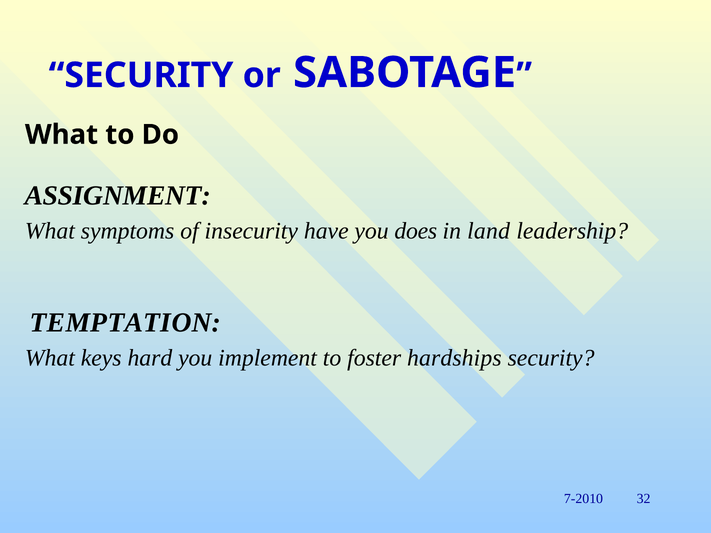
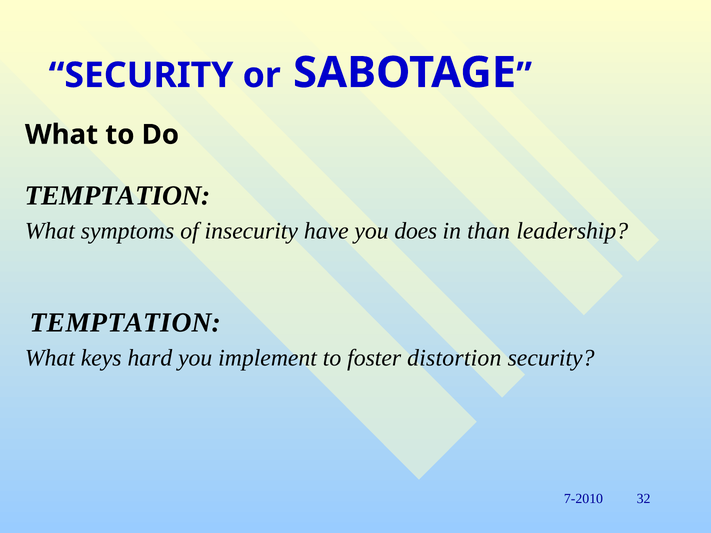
ASSIGNMENT at (118, 196): ASSIGNMENT -> TEMPTATION
land: land -> than
hardships: hardships -> distortion
